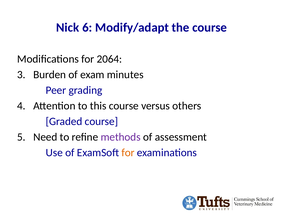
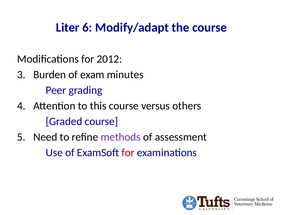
Nick: Nick -> Liter
2064: 2064 -> 2012
for at (128, 152) colour: orange -> red
